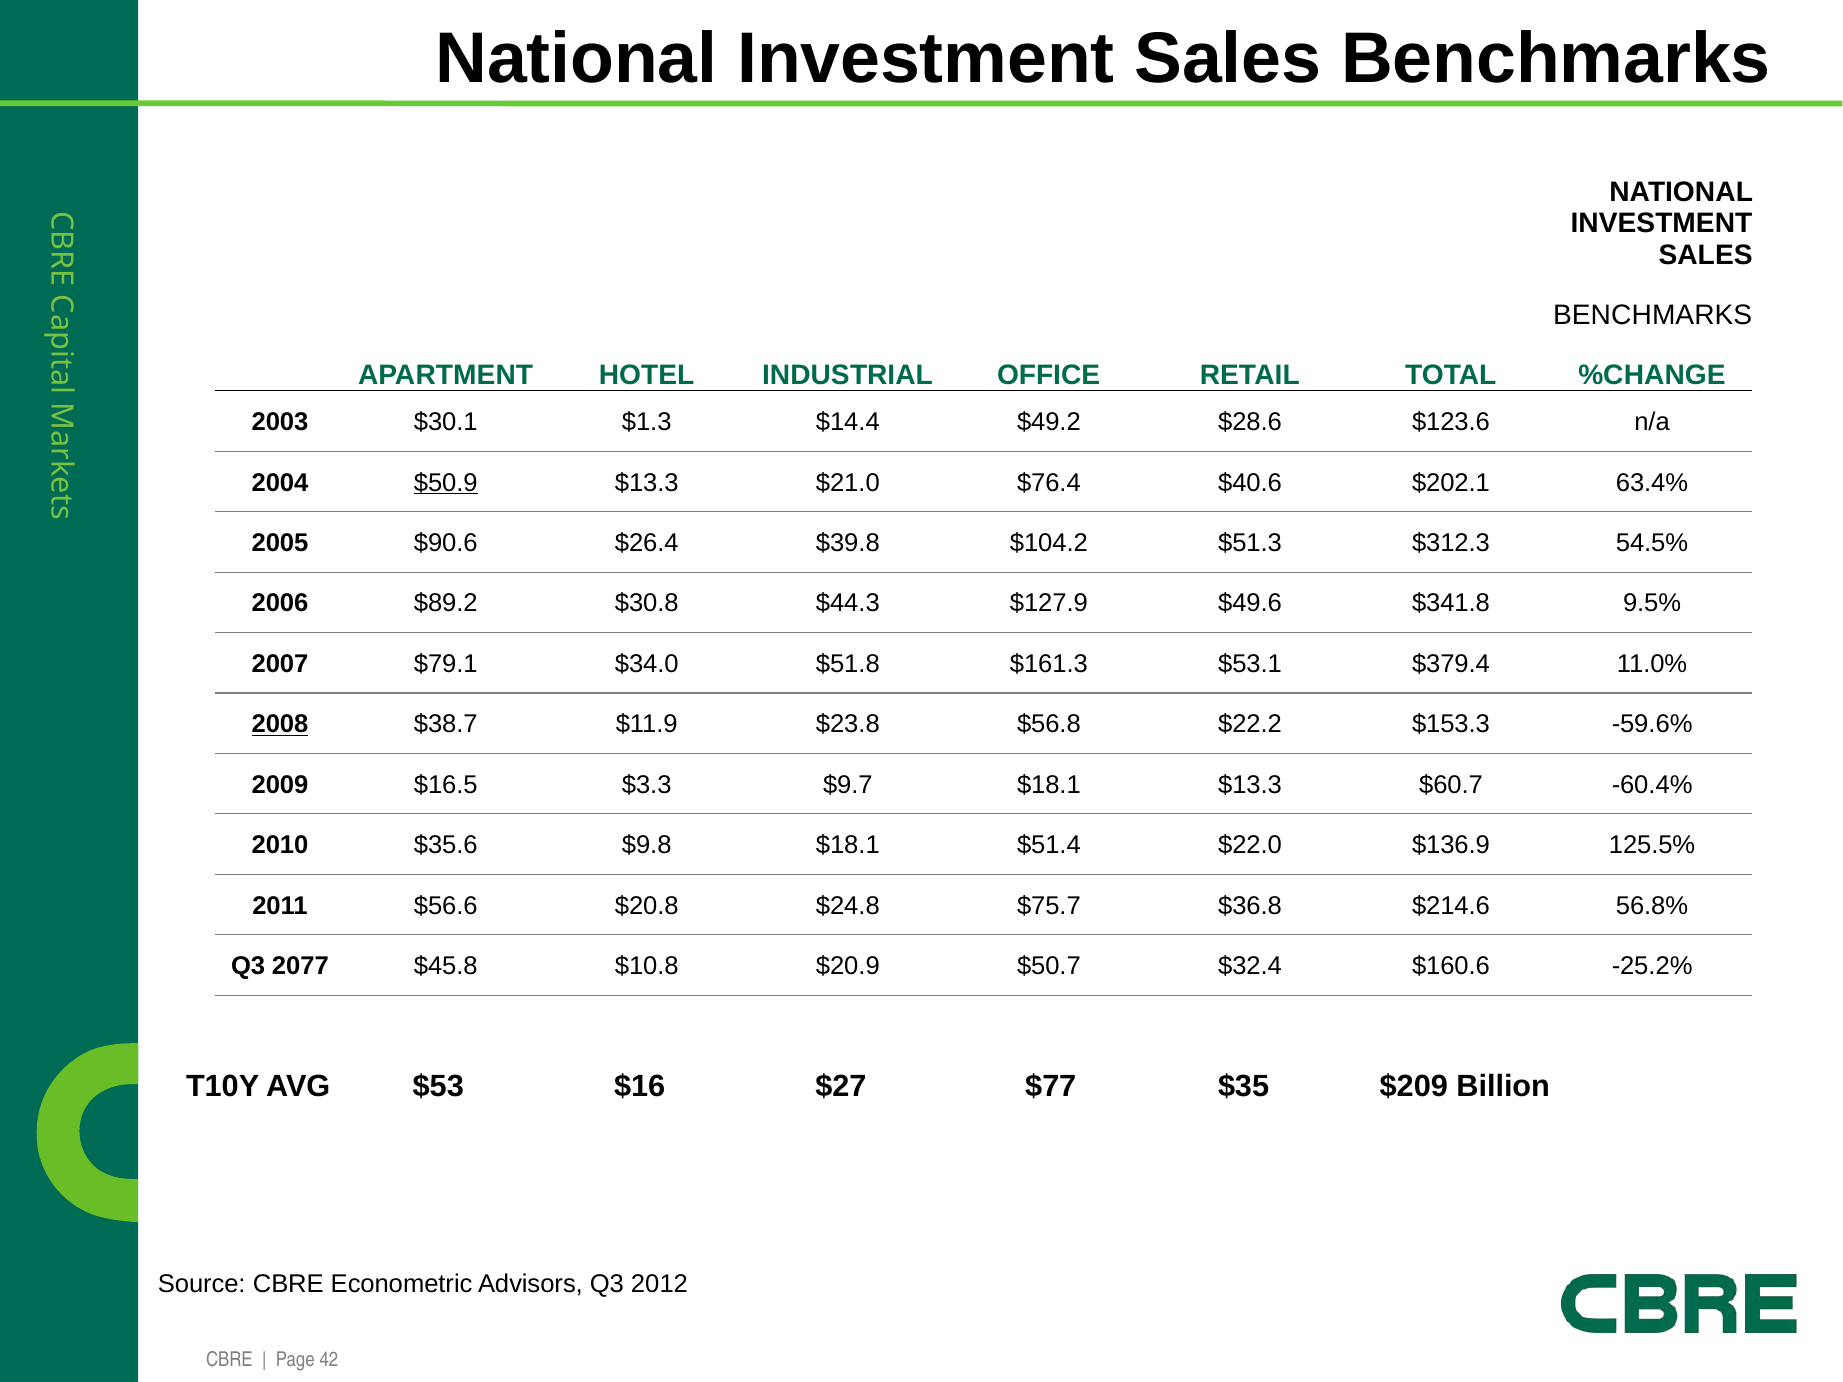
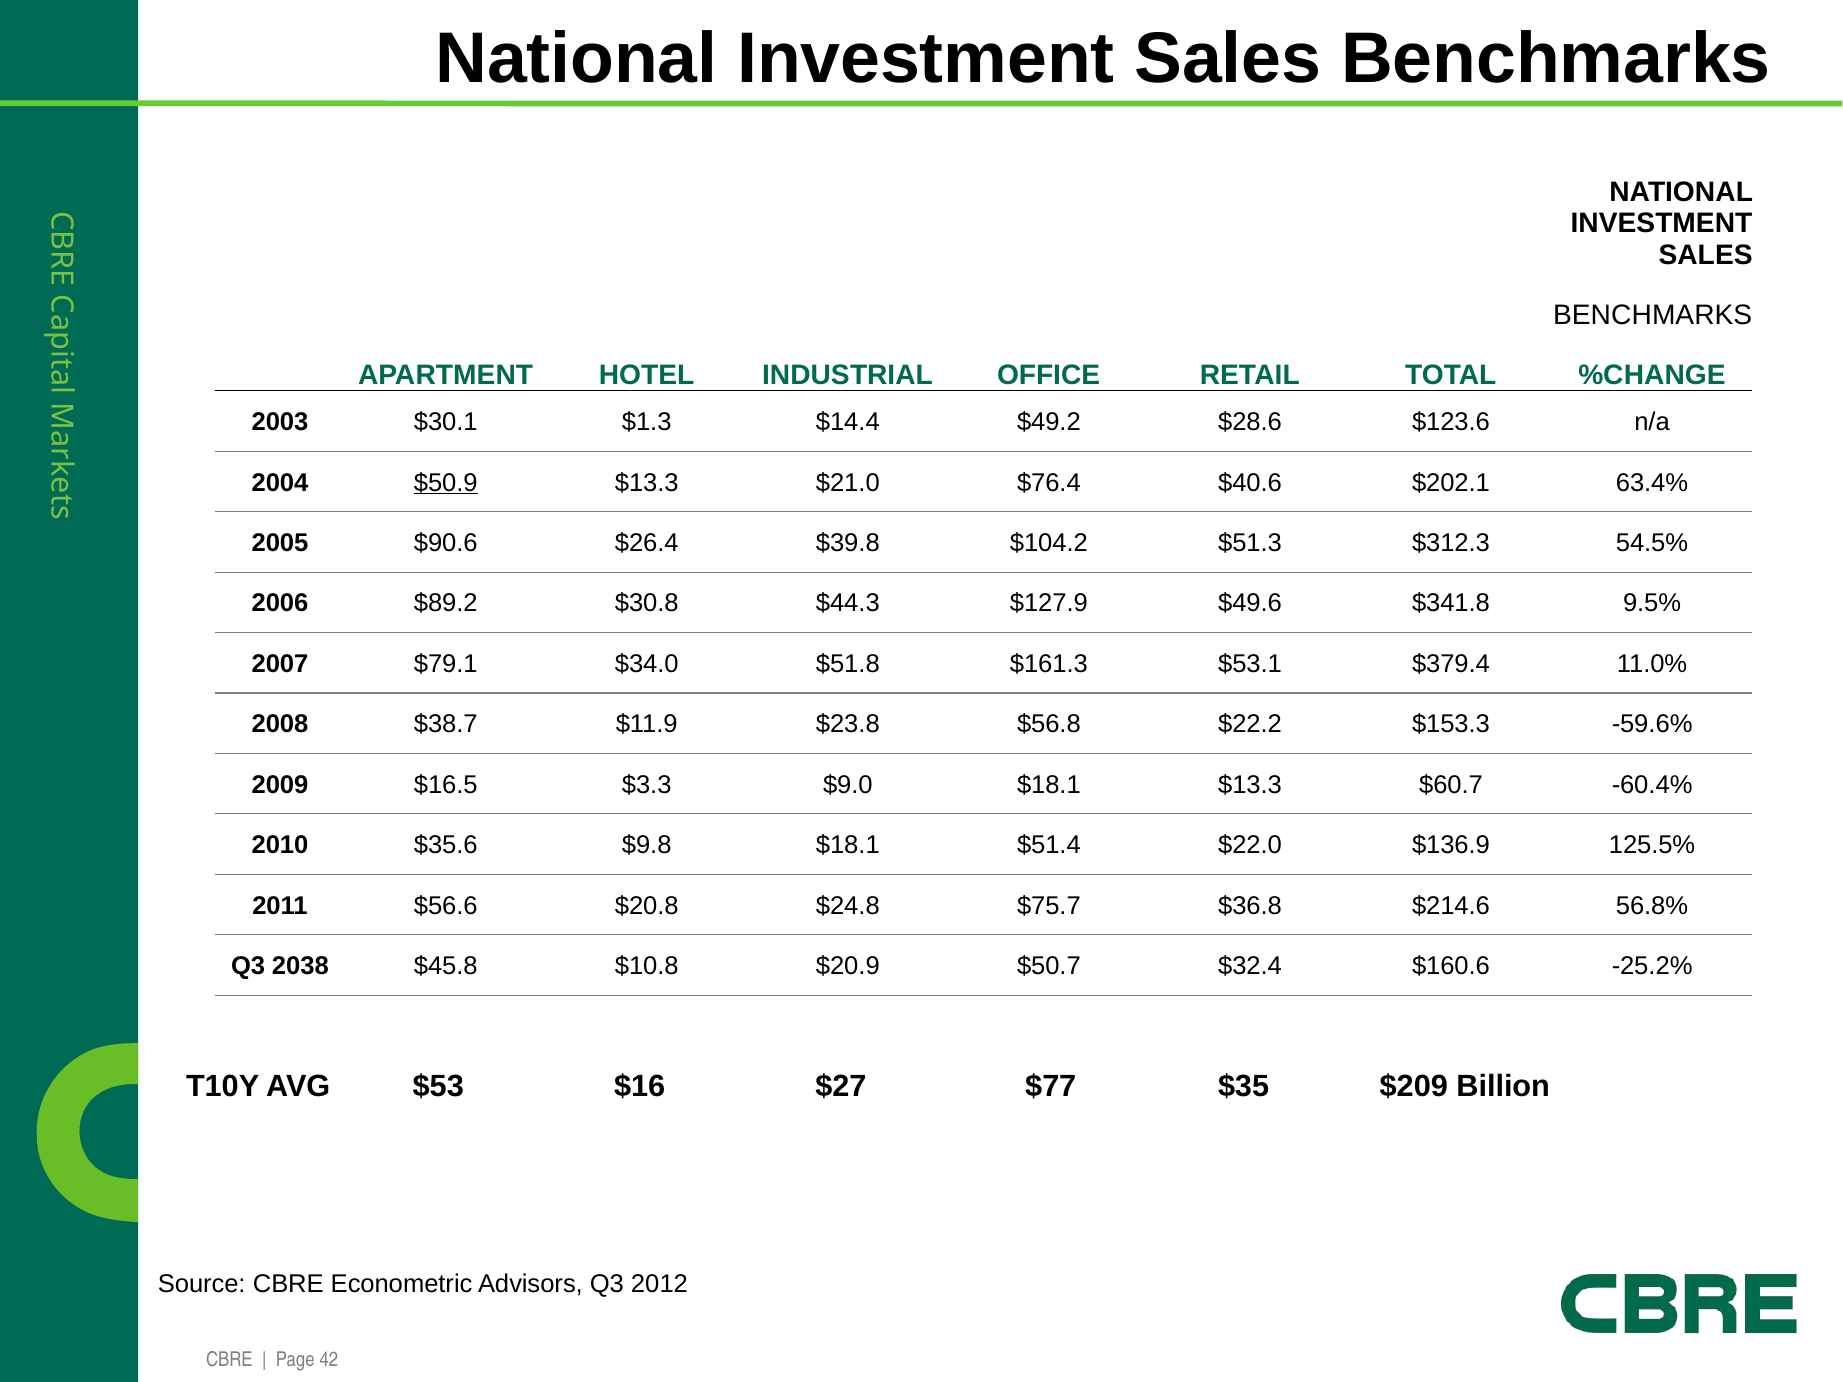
2008 underline: present -> none
$9.7: $9.7 -> $9.0
2077: 2077 -> 2038
